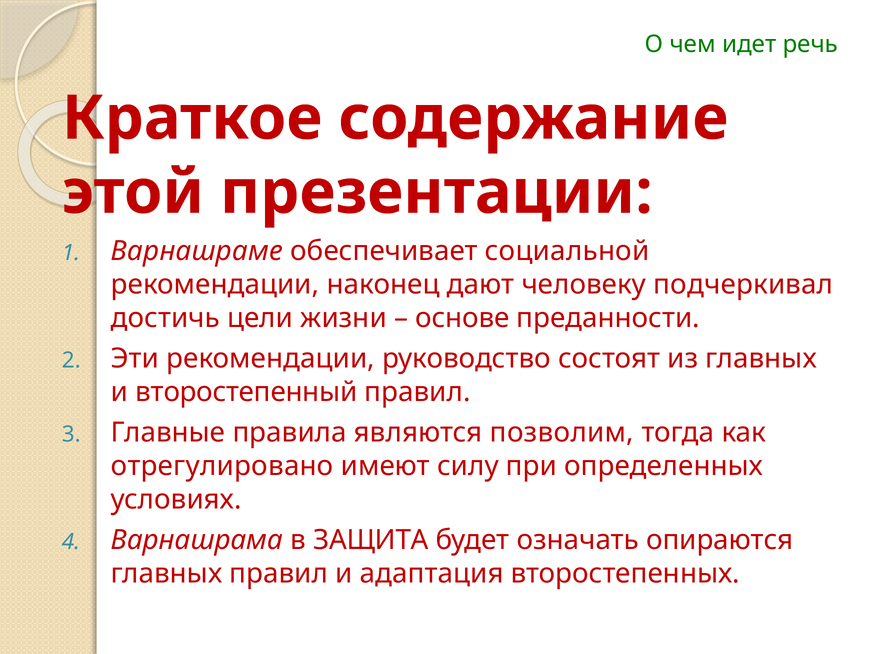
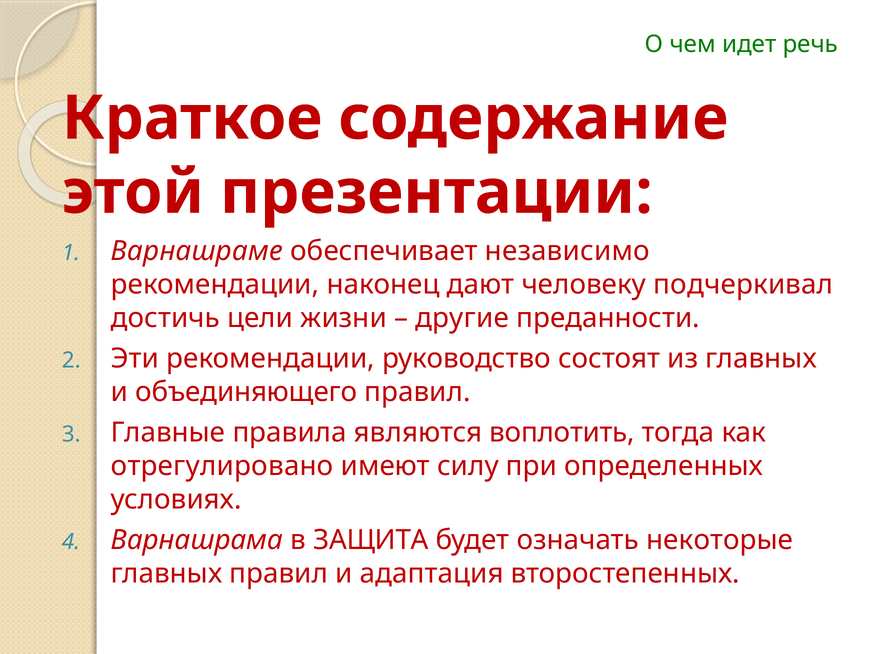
социальной: социальной -> независимо
основе: основе -> другие
второстепенный: второстепенный -> объединяющего
позволим: позволим -> воплотить
опираются: опираются -> некоторые
